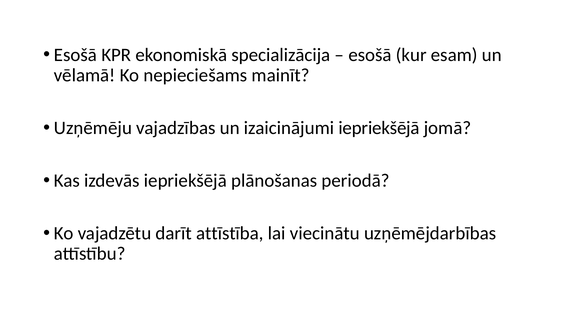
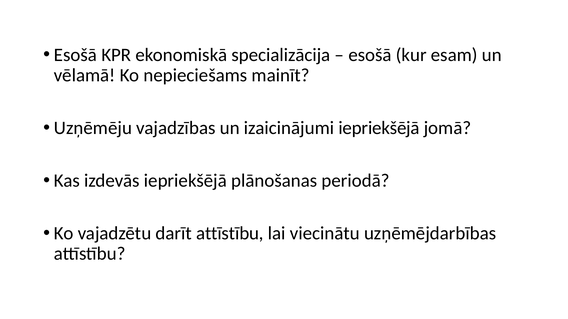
darīt attīstība: attīstība -> attīstību
